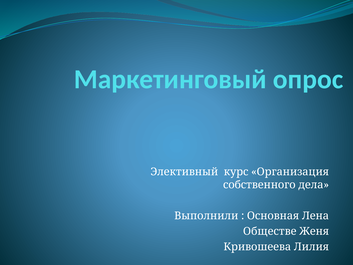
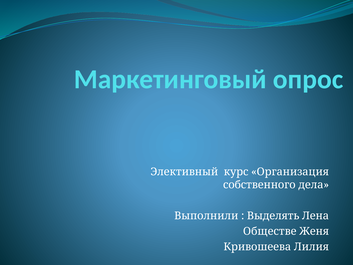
Основная: Основная -> Выделять
